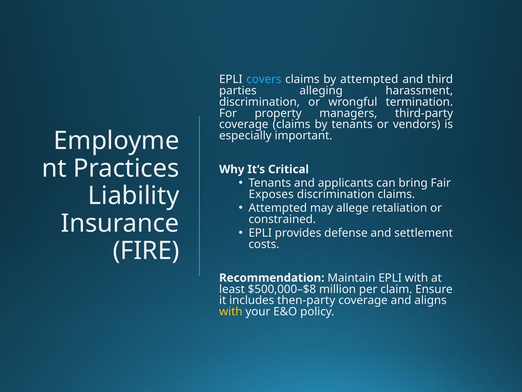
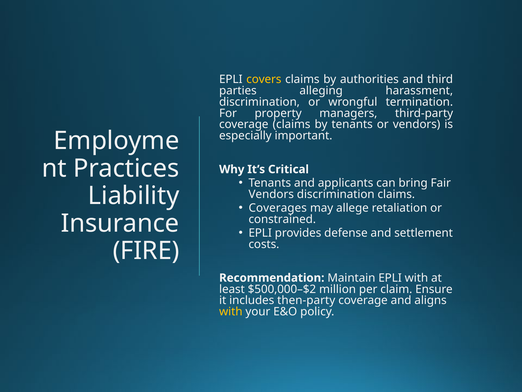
covers colour: light blue -> yellow
by attempted: attempted -> authorities
Exposes at (271, 194): Exposes -> Vendors
Attempted at (278, 208): Attempted -> Coverages
$500,000–$8: $500,000–$8 -> $500,000–$2
